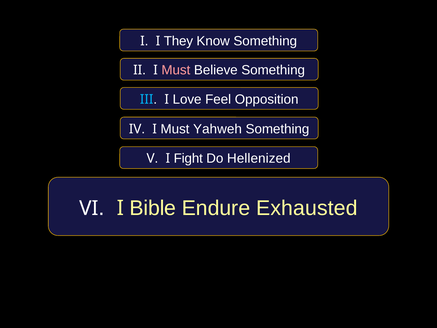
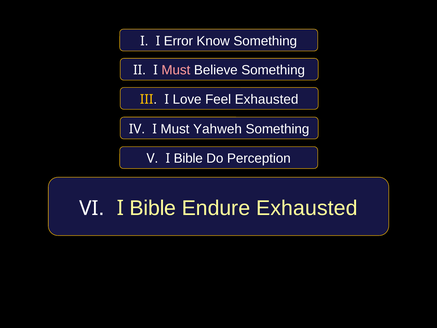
They: They -> Error
III colour: light blue -> yellow
Feel Opposition: Opposition -> Exhausted
Fight at (188, 158): Fight -> Bible
Hellenized: Hellenized -> Perception
